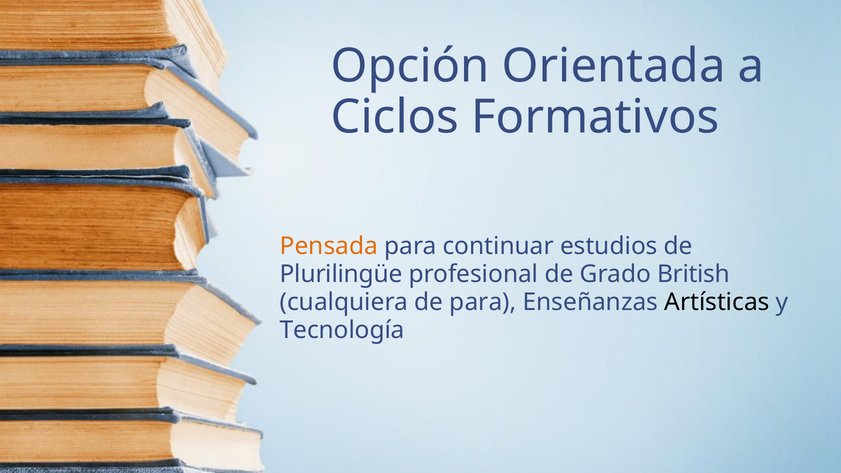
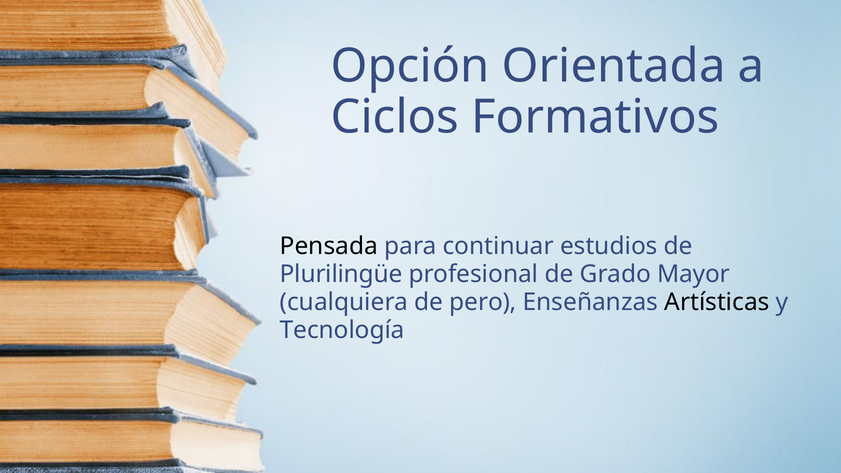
Pensada colour: orange -> black
British: British -> Mayor
de para: para -> pero
